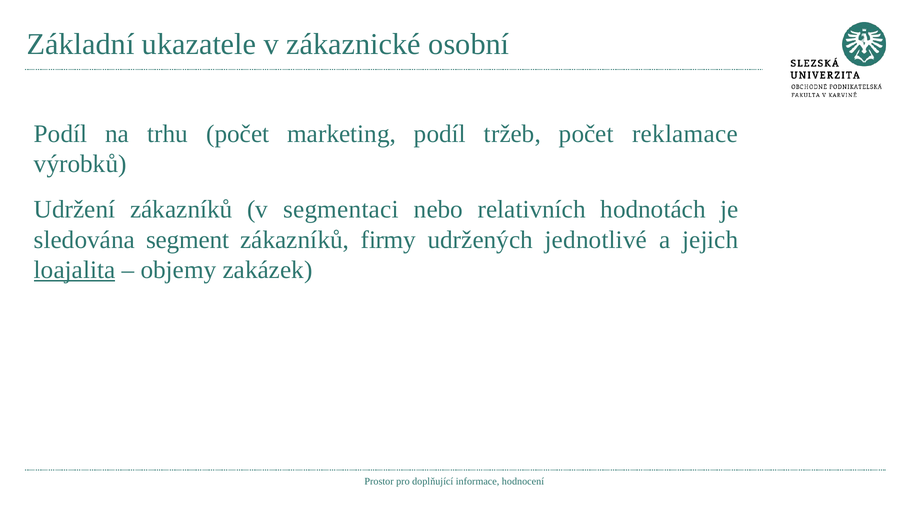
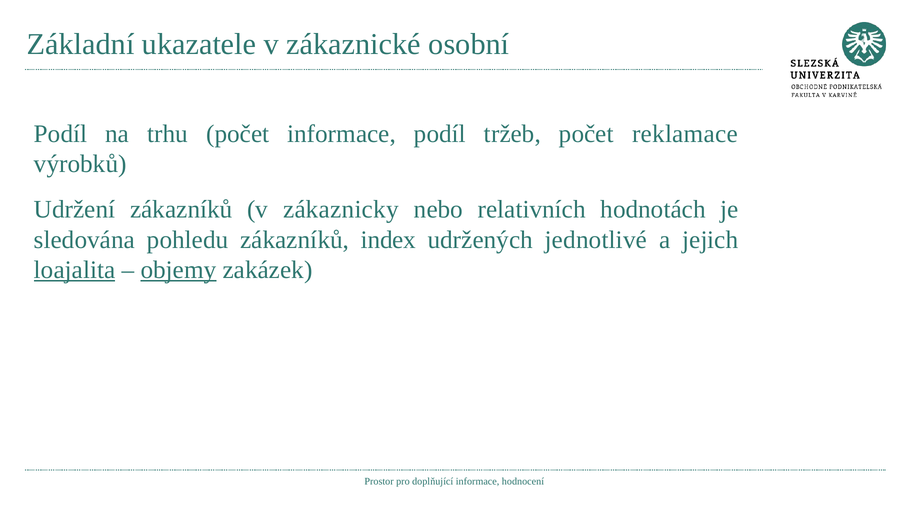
počet marketing: marketing -> informace
segmentaci: segmentaci -> zákaznicky
segment: segment -> pohledu
firmy: firmy -> index
objemy underline: none -> present
